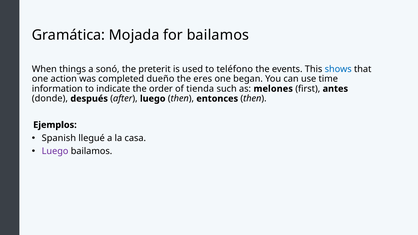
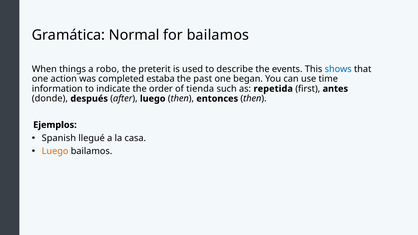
Mojada: Mojada -> Normal
sonó: sonó -> robo
teléfono: teléfono -> describe
dueño: dueño -> estaba
eres: eres -> past
melones: melones -> repetida
Luego at (55, 151) colour: purple -> orange
